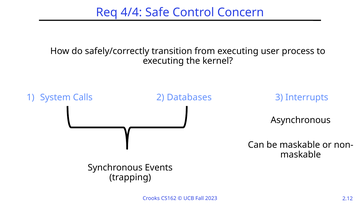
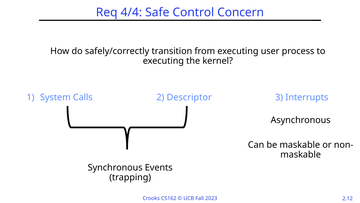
Databases: Databases -> Descriptor
